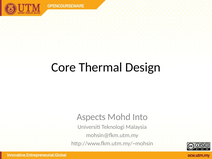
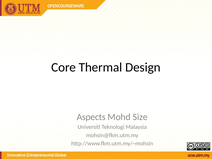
Into: Into -> Size
